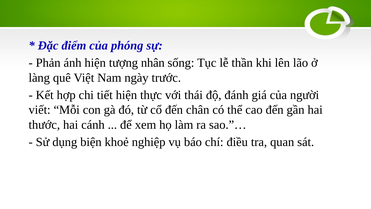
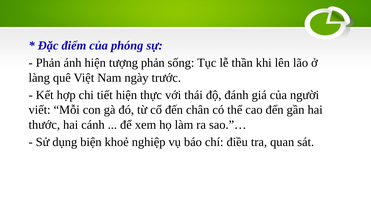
tượng nhân: nhân -> phản
